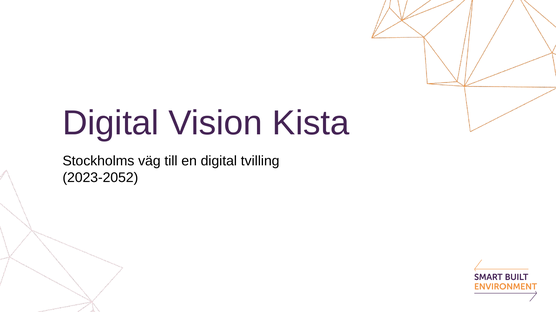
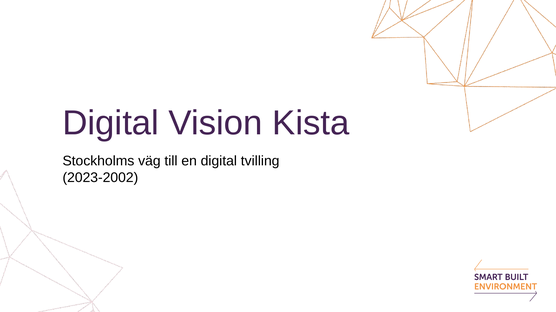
2023-2052: 2023-2052 -> 2023-2002
